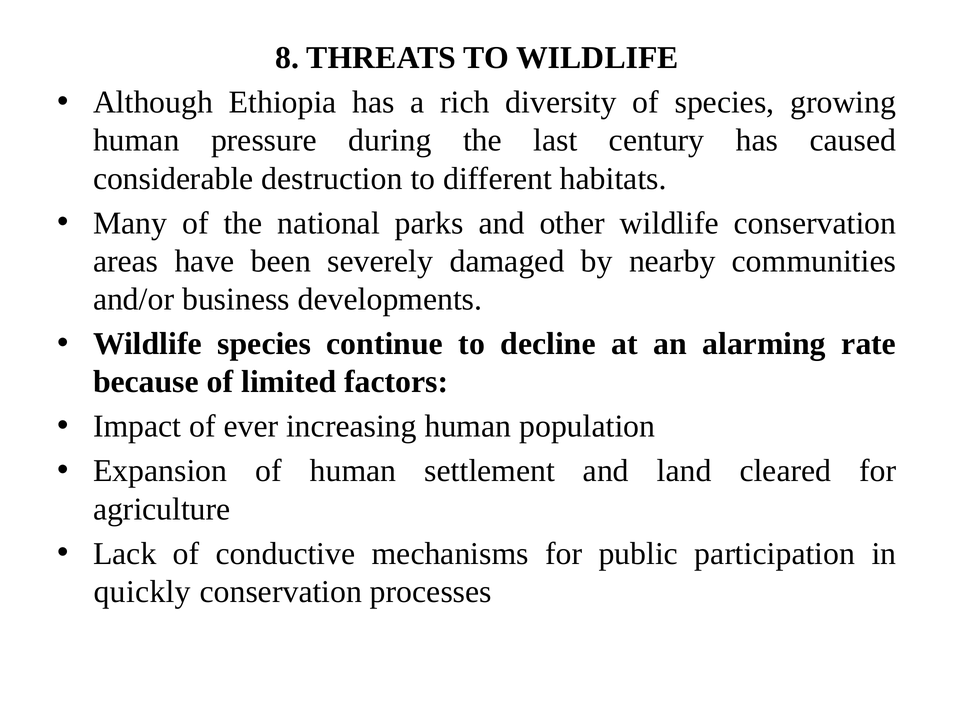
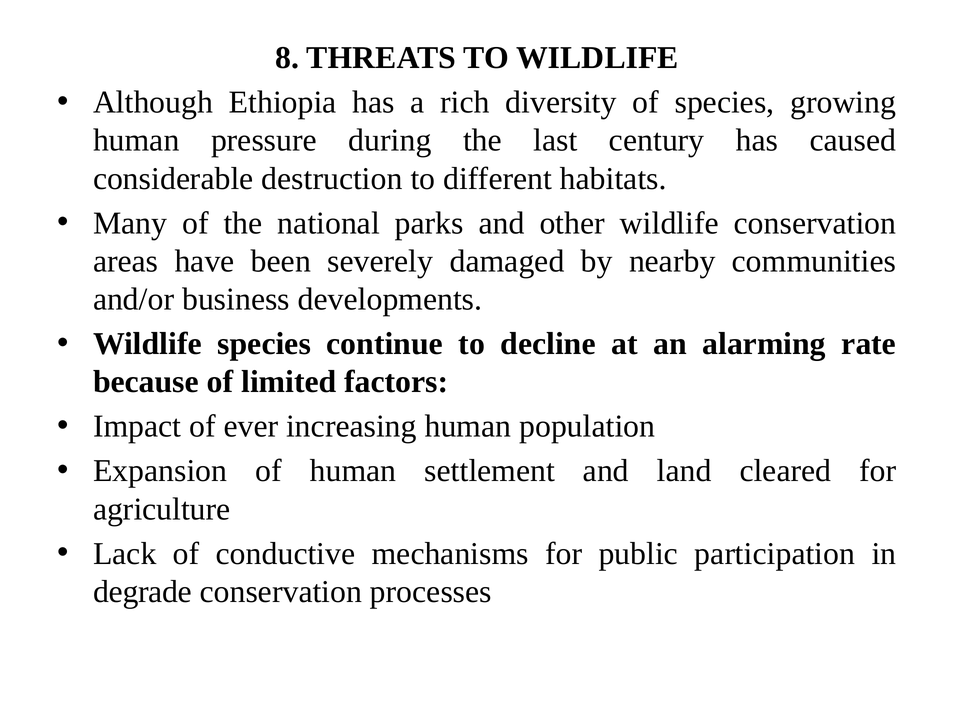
quickly: quickly -> degrade
